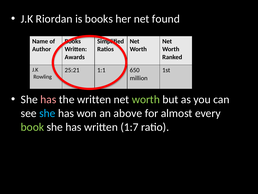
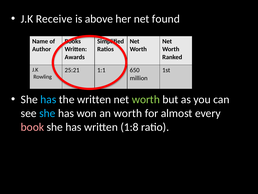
Riordan: Riordan -> Receive
is books: books -> above
has at (48, 99) colour: pink -> light blue
an above: above -> worth
book colour: light green -> pink
1:7: 1:7 -> 1:8
